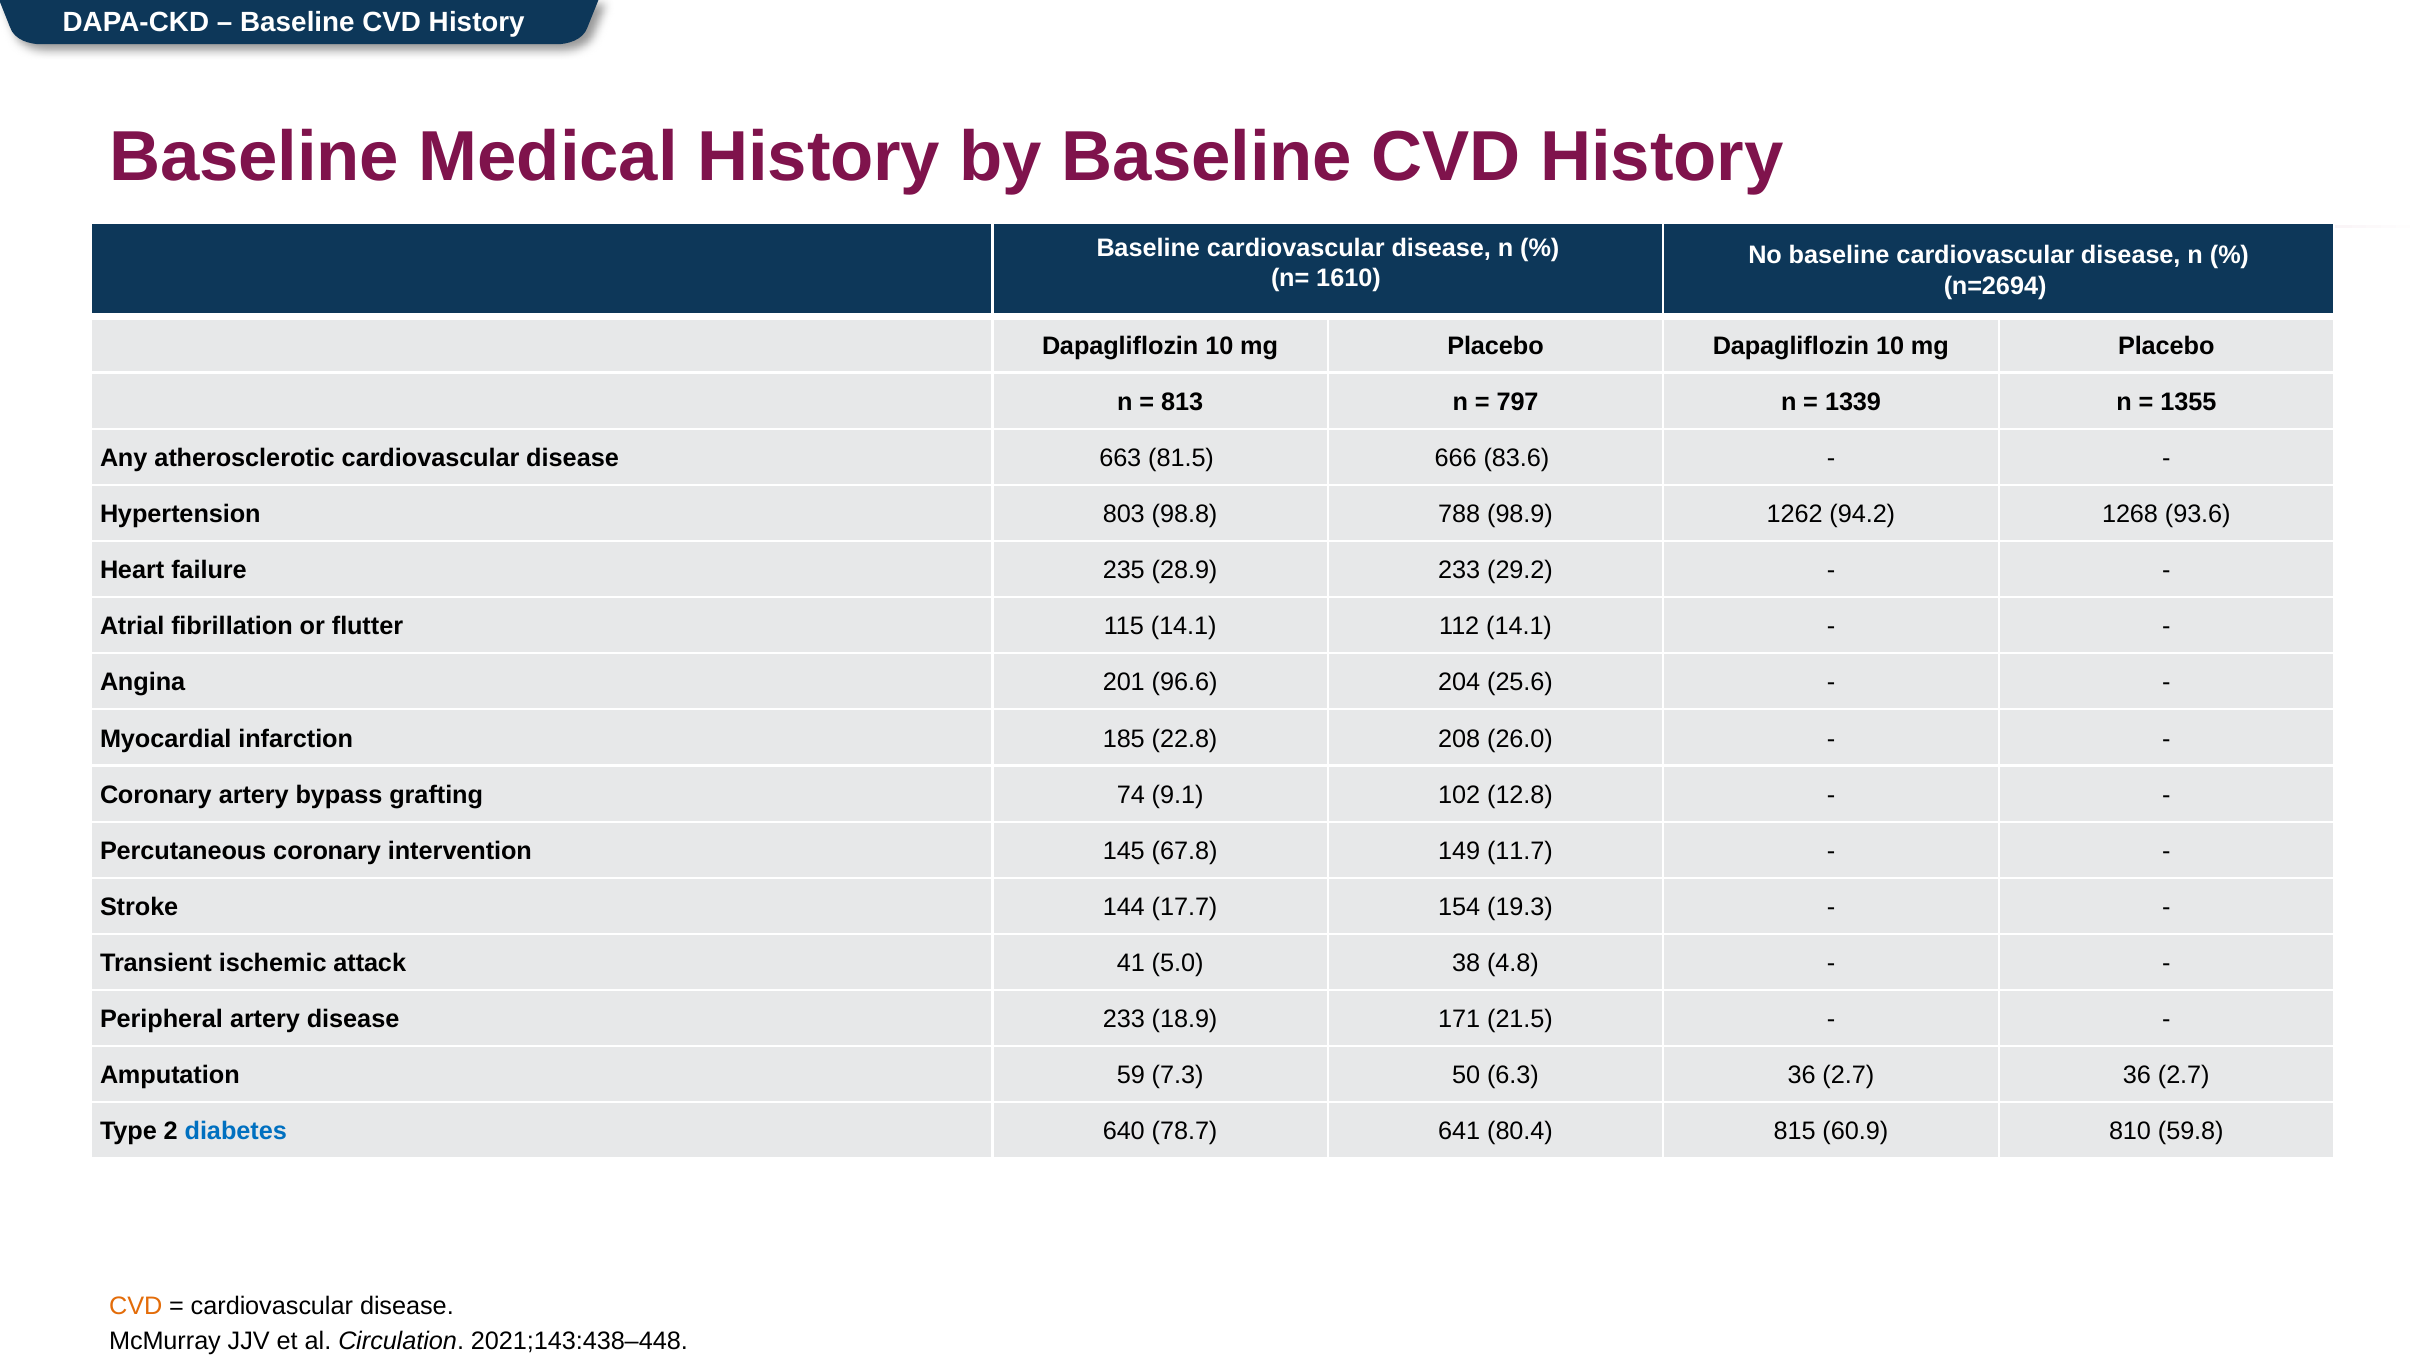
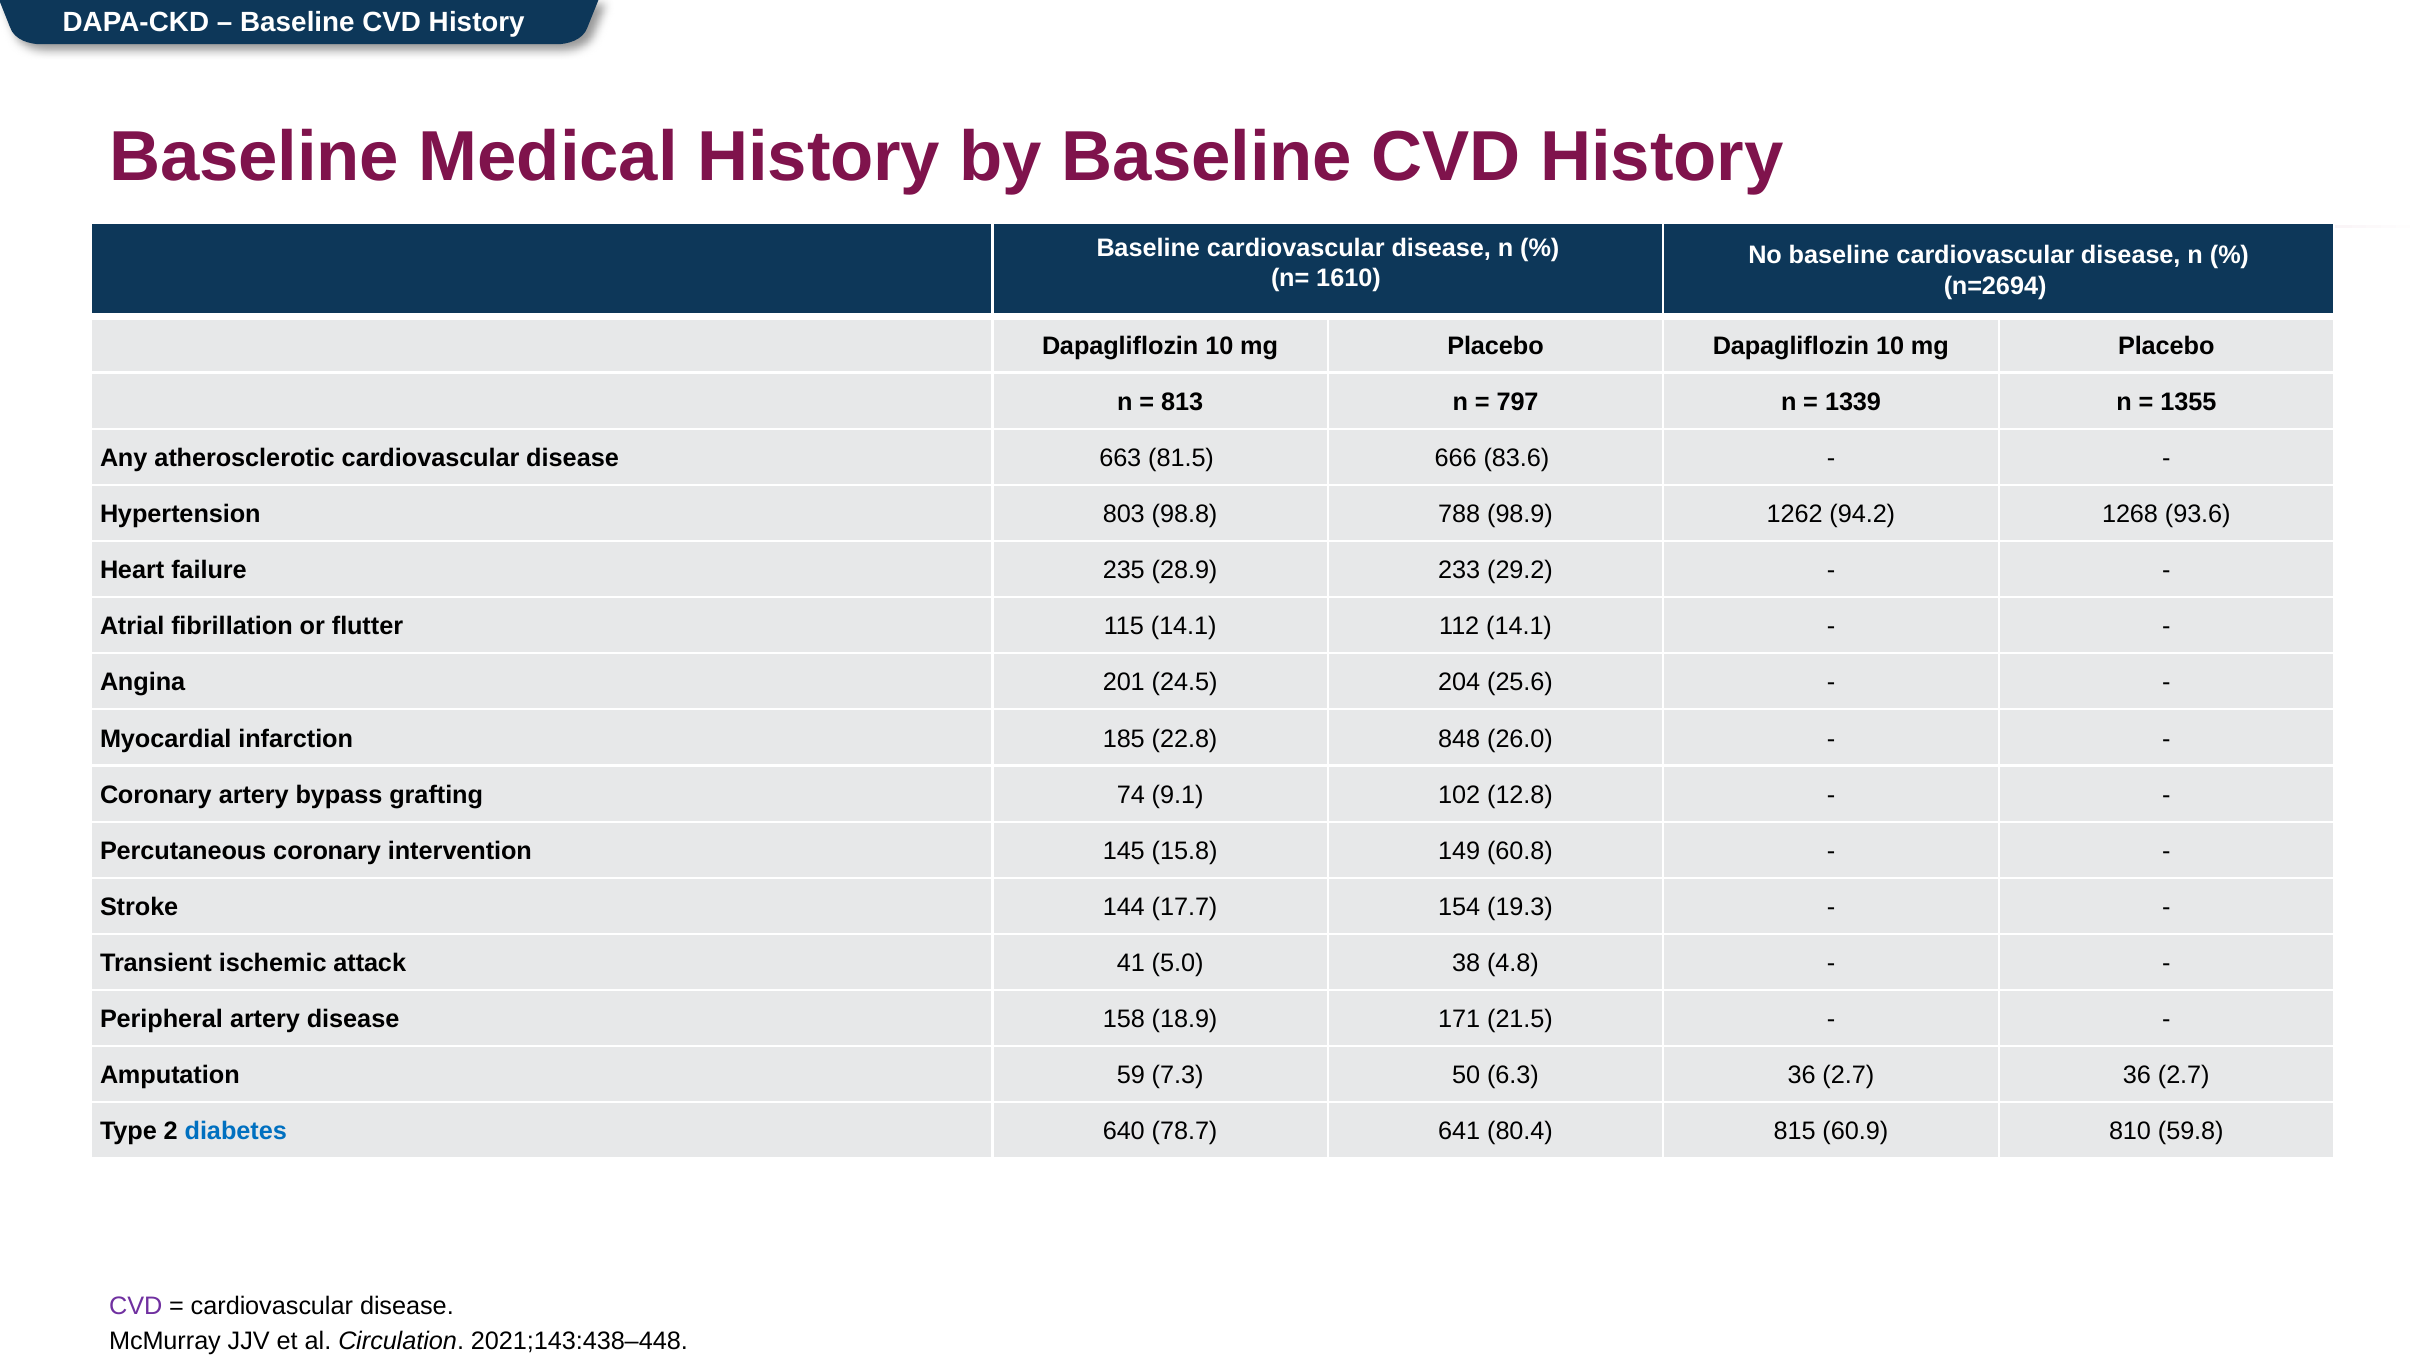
96.6: 96.6 -> 24.5
208: 208 -> 848
67.8: 67.8 -> 15.8
11.7: 11.7 -> 60.8
disease 233: 233 -> 158
CVD at (136, 1306) colour: orange -> purple
